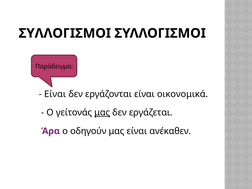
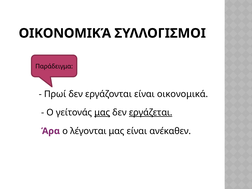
ΣΥΛΛΟΓΙΣΜΟΙ at (65, 33): ΣΥΛΛΟΓΙΣΜΟΙ -> ΟΙΚΟΝΟΜΙΚΆ
Είναι at (55, 94): Είναι -> Πρωί
εργάζεται underline: none -> present
οδηγούν: οδηγούν -> λέγονται
